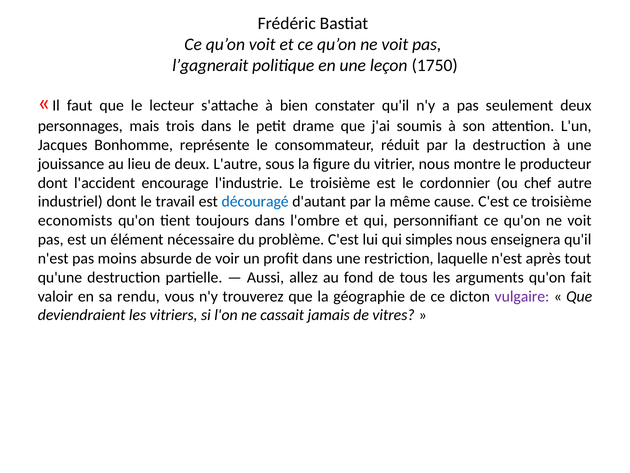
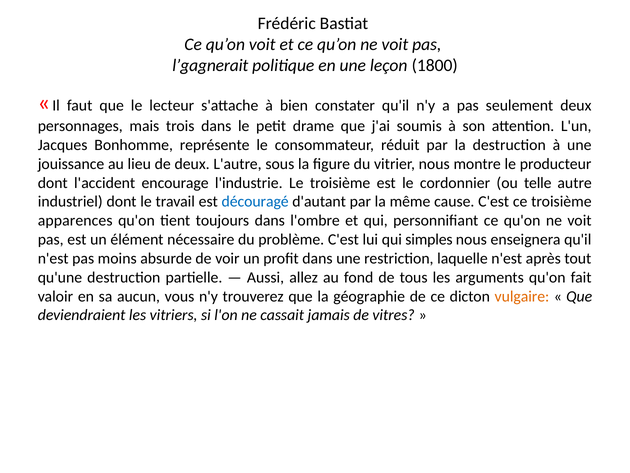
1750: 1750 -> 1800
chef: chef -> telle
economists: economists -> apparences
rendu: rendu -> aucun
vulgaire colour: purple -> orange
